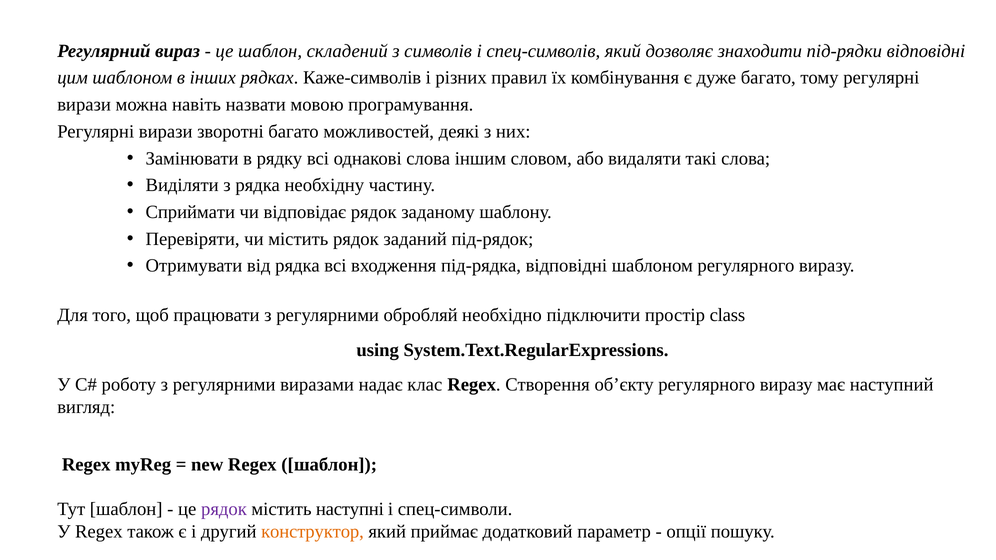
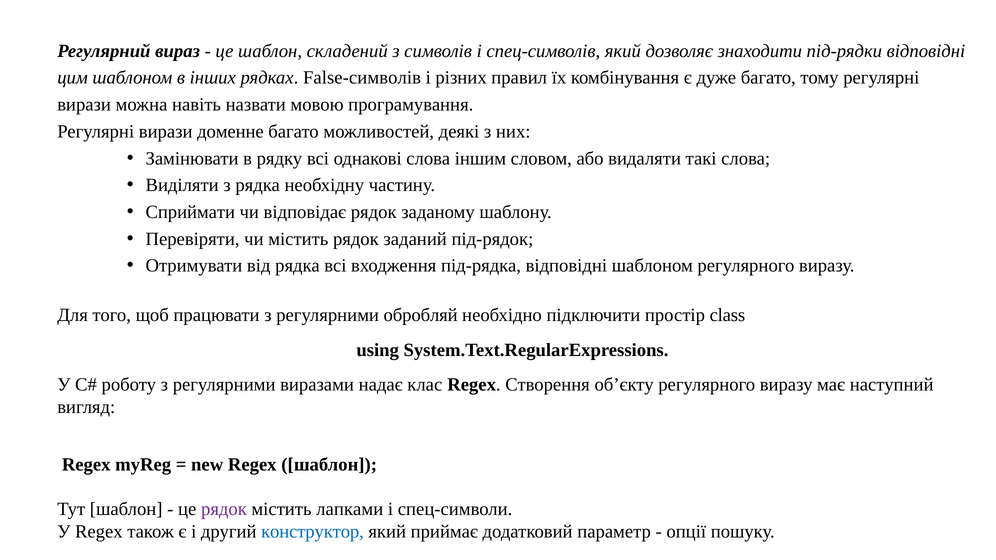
Каже-символів: Каже-символів -> False-символів
зворотні: зворотні -> доменне
наступні: наступні -> лапками
конструктор colour: orange -> blue
